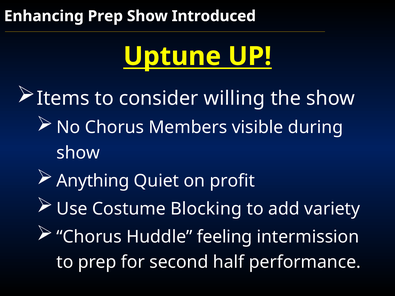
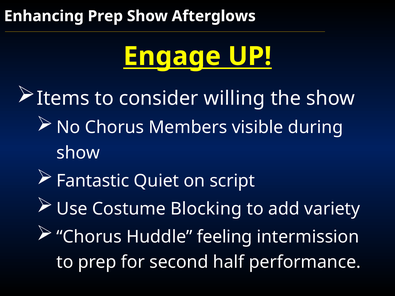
Introduced: Introduced -> Afterglows
Uptune: Uptune -> Engage
Anything: Anything -> Fantastic
profit: profit -> script
